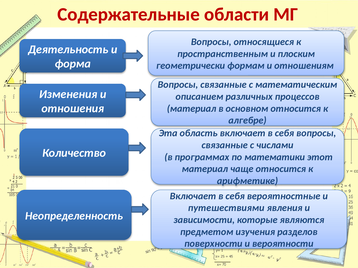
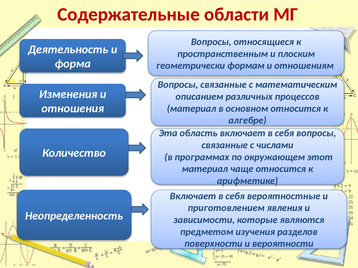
математики: математики -> окружающем
путешествиями: путешествиями -> приготовлением
